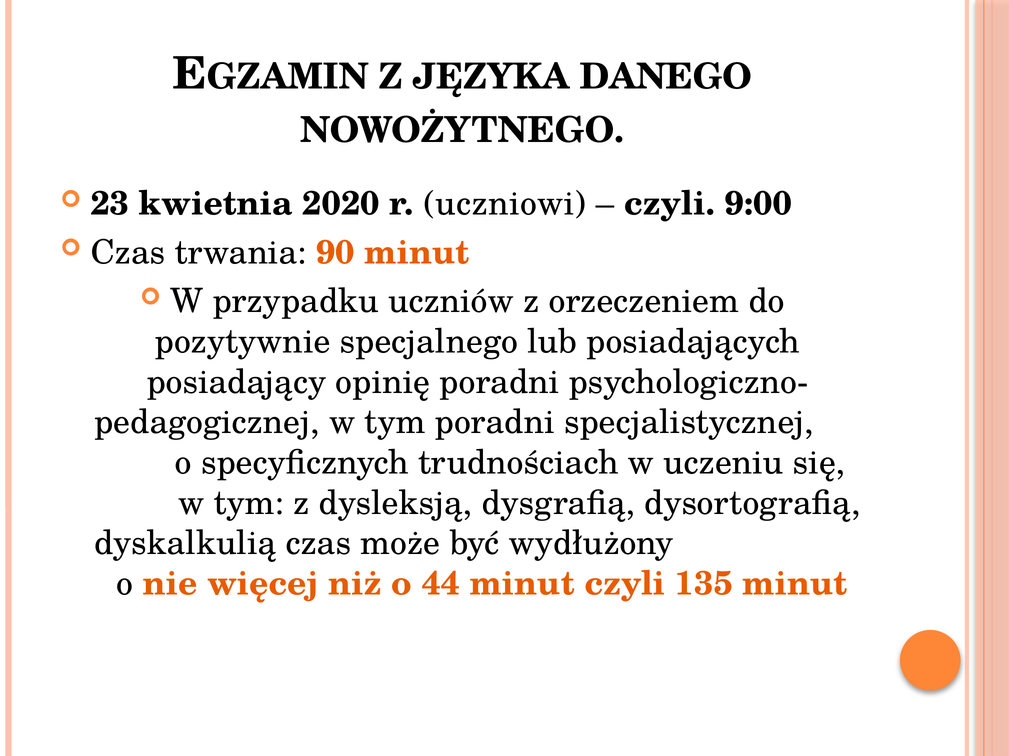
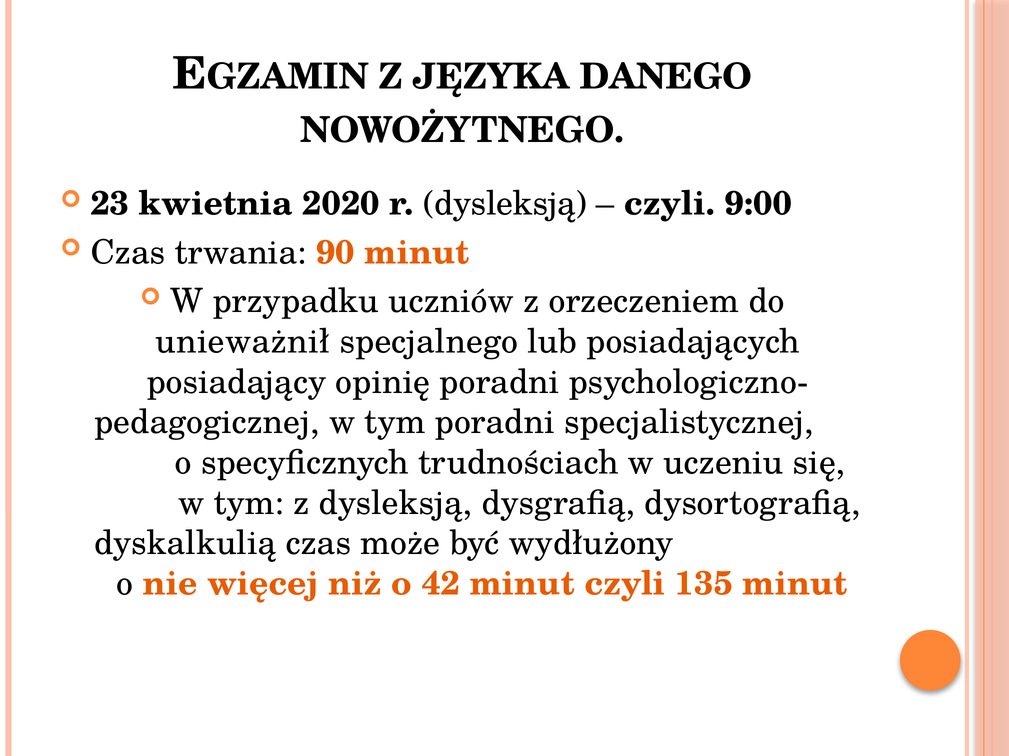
r uczniowi: uczniowi -> dysleksją
pozytywnie: pozytywnie -> unieważnił
44: 44 -> 42
